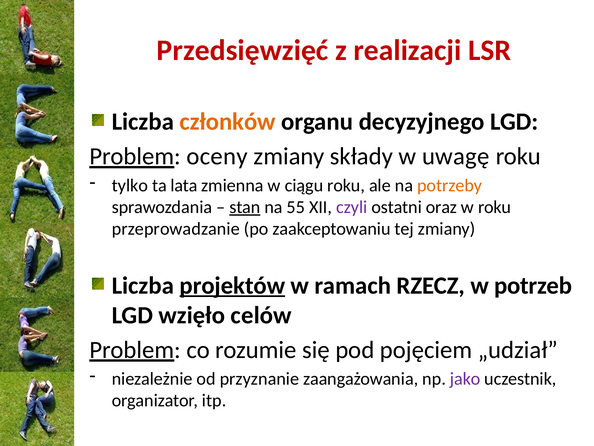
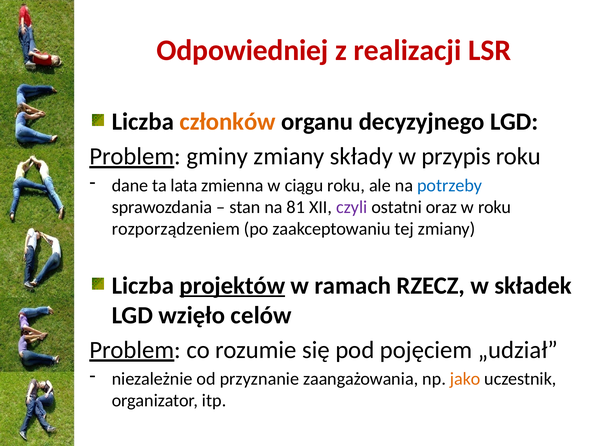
Przedsięwzięć: Przedsięwzięć -> Odpowiedniej
oceny: oceny -> gminy
uwagę: uwagę -> przypis
tylko: tylko -> dane
potrzeby colour: orange -> blue
stan underline: present -> none
55: 55 -> 81
przeprowadzanie: przeprowadzanie -> rozporządzeniem
potrzeb: potrzeb -> składek
jako colour: purple -> orange
